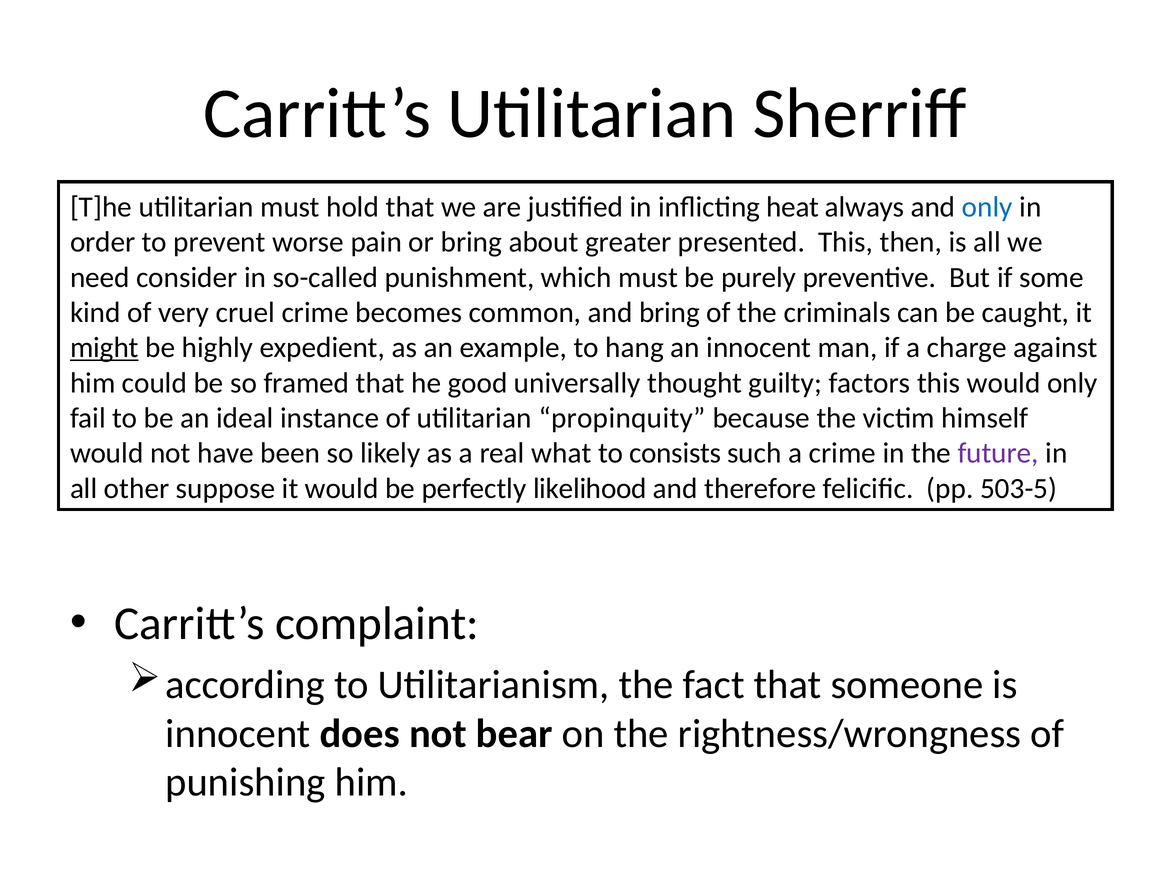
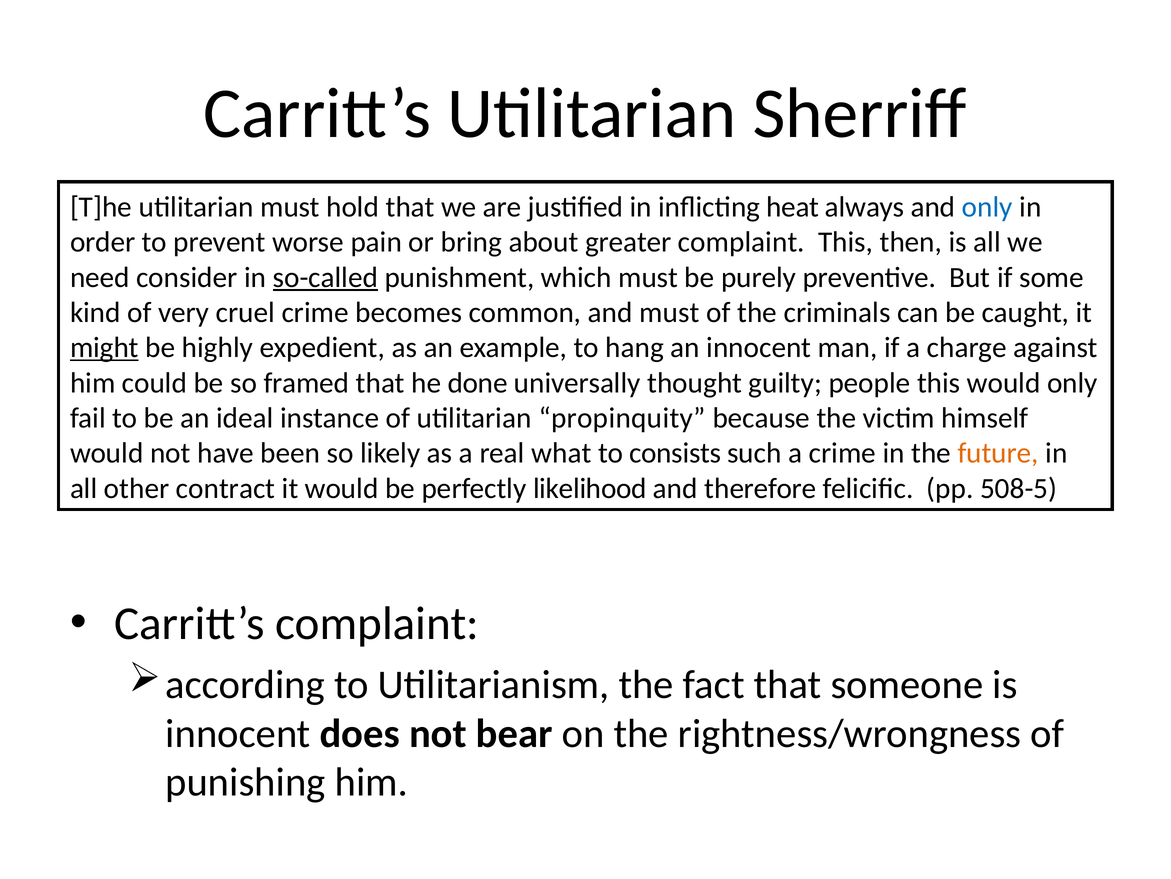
greater presented: presented -> complaint
so-called underline: none -> present
and bring: bring -> must
good: good -> done
factors: factors -> people
future colour: purple -> orange
suppose: suppose -> contract
503-5: 503-5 -> 508-5
